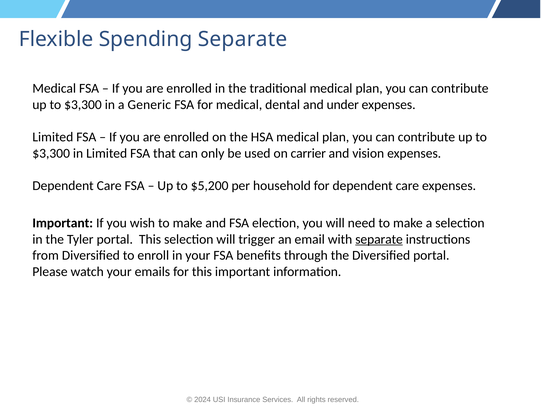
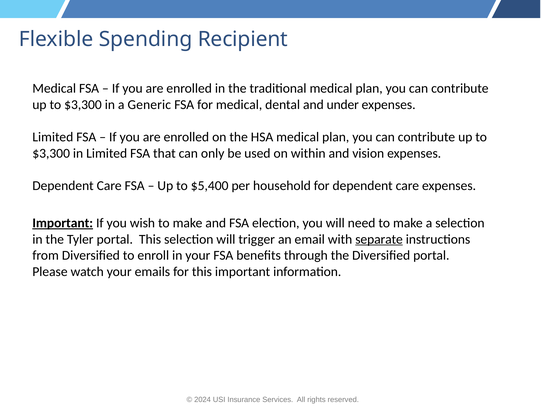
Spending Separate: Separate -> Recipient
carrier: carrier -> within
$5,200: $5,200 -> $5,400
Important at (63, 223) underline: none -> present
